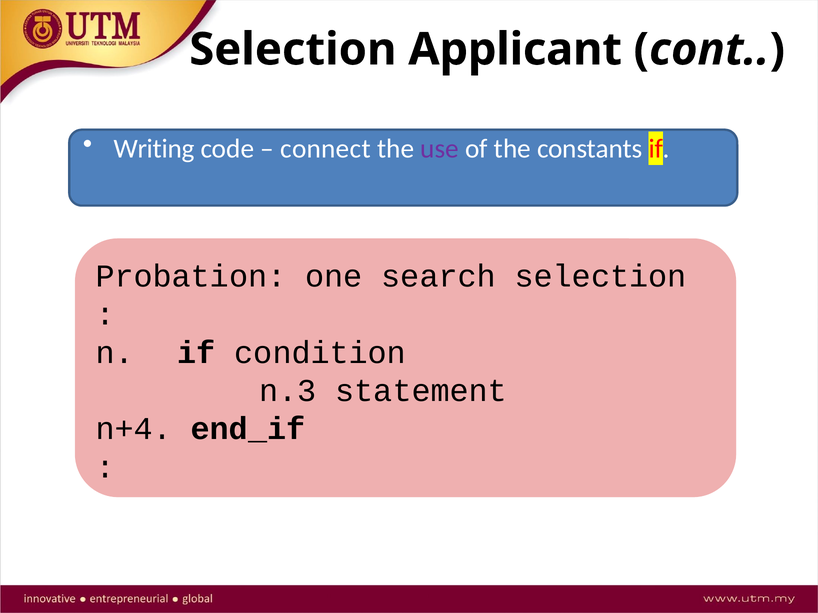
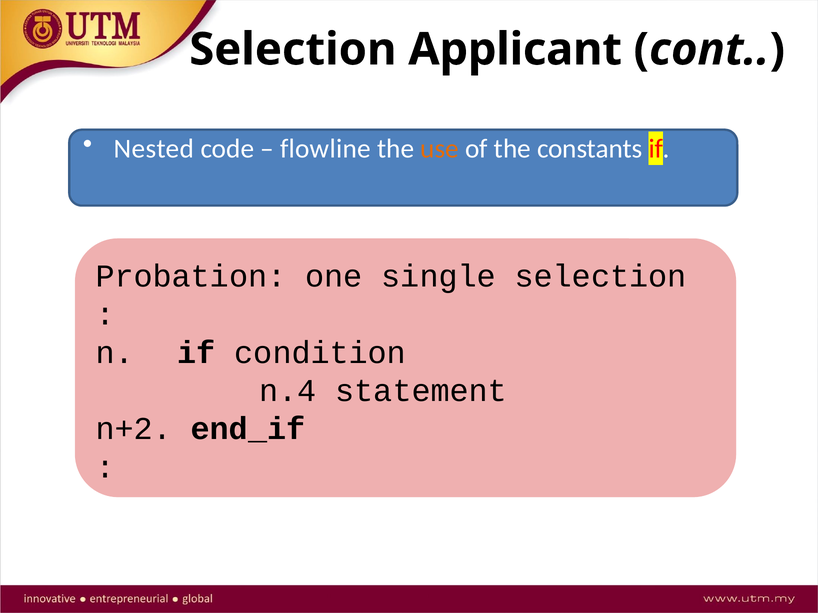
Writing: Writing -> Nested
connect: connect -> flowline
use colour: purple -> orange
search: search -> single
n.3: n.3 -> n.4
n+4: n+4 -> n+2
